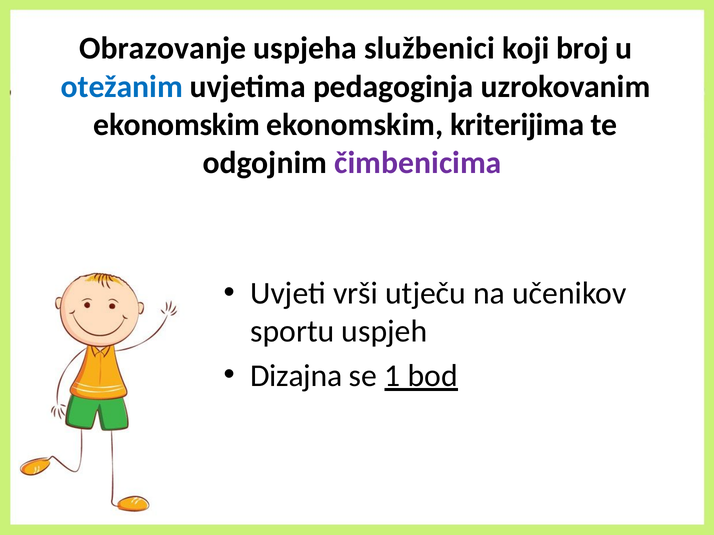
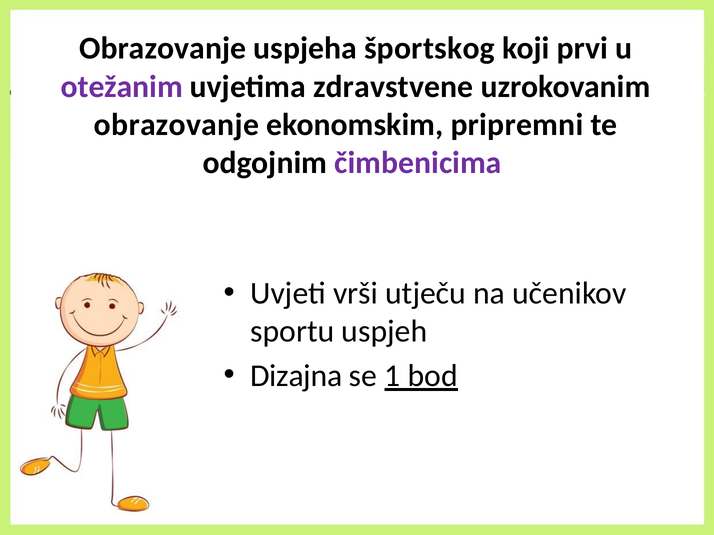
službenici: službenici -> športskog
broj: broj -> prvi
otežanim colour: blue -> purple
pedagoginja: pedagoginja -> zdravstvene
ekonomskim at (177, 125): ekonomskim -> obrazovanje
kriterijima: kriterijima -> pripremni
